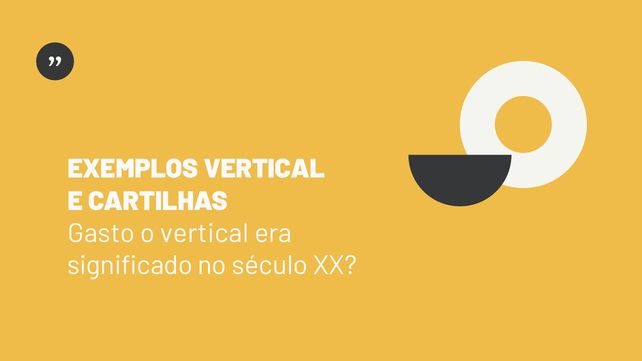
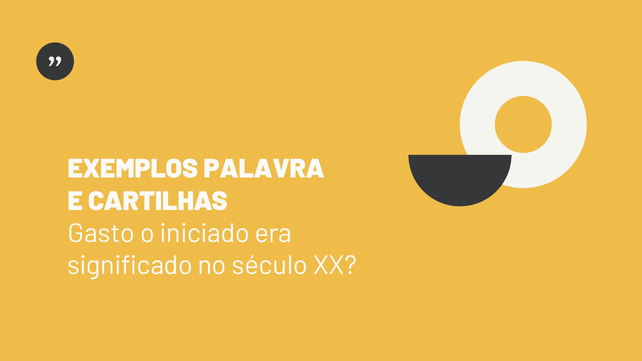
EXEMPLOS VERTICAL: VERTICAL -> PALAVRA
o vertical: vertical -> iniciado
